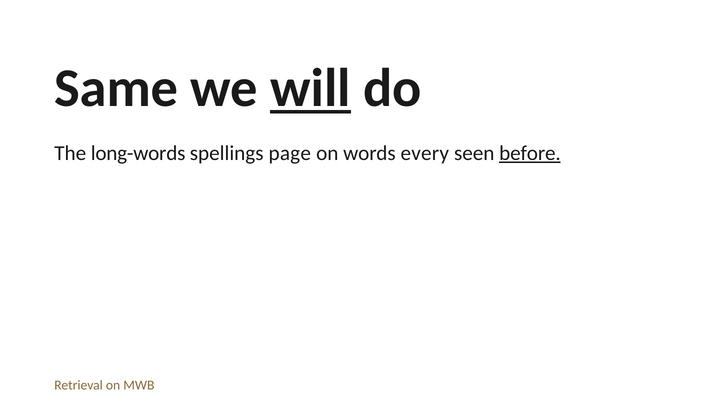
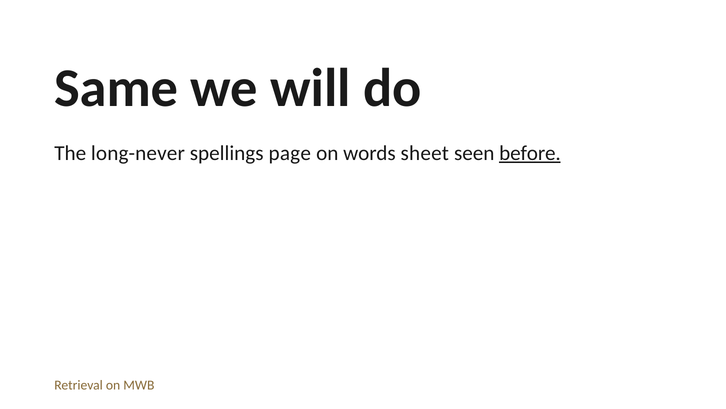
will underline: present -> none
long-words: long-words -> long-never
every: every -> sheet
